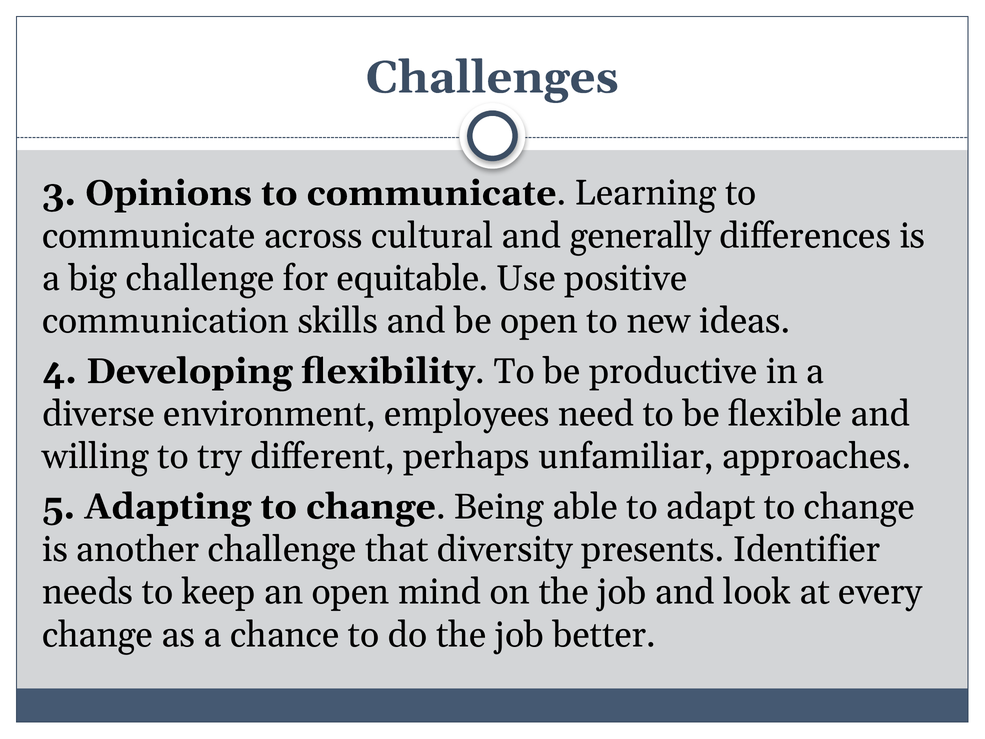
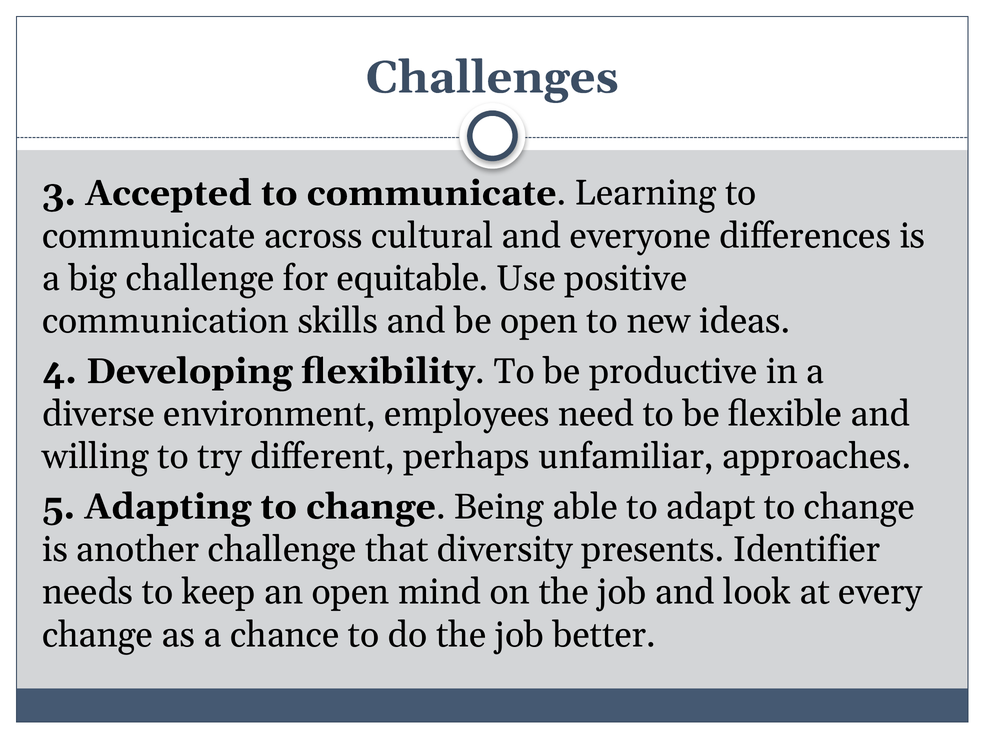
Opinions: Opinions -> Accepted
generally: generally -> everyone
